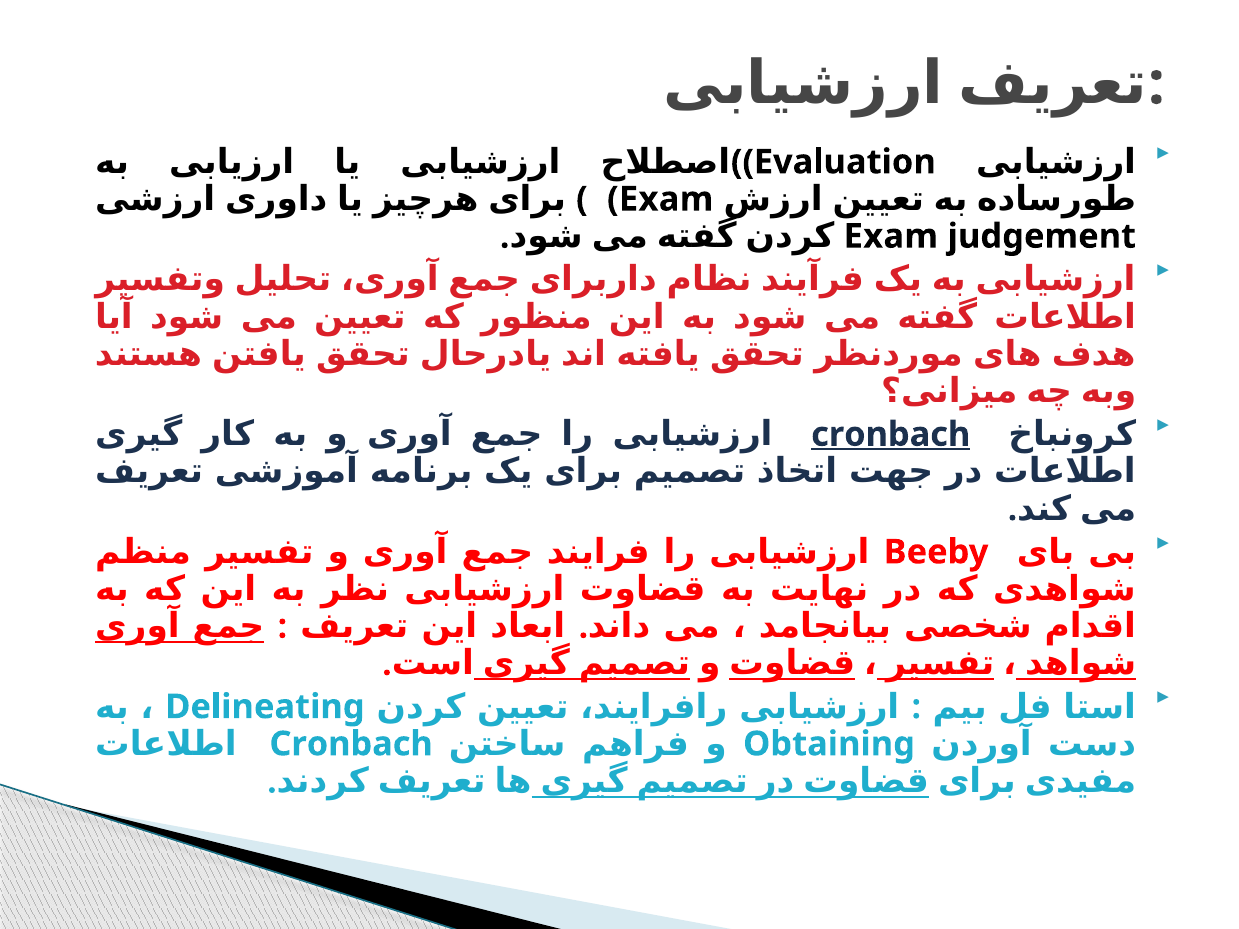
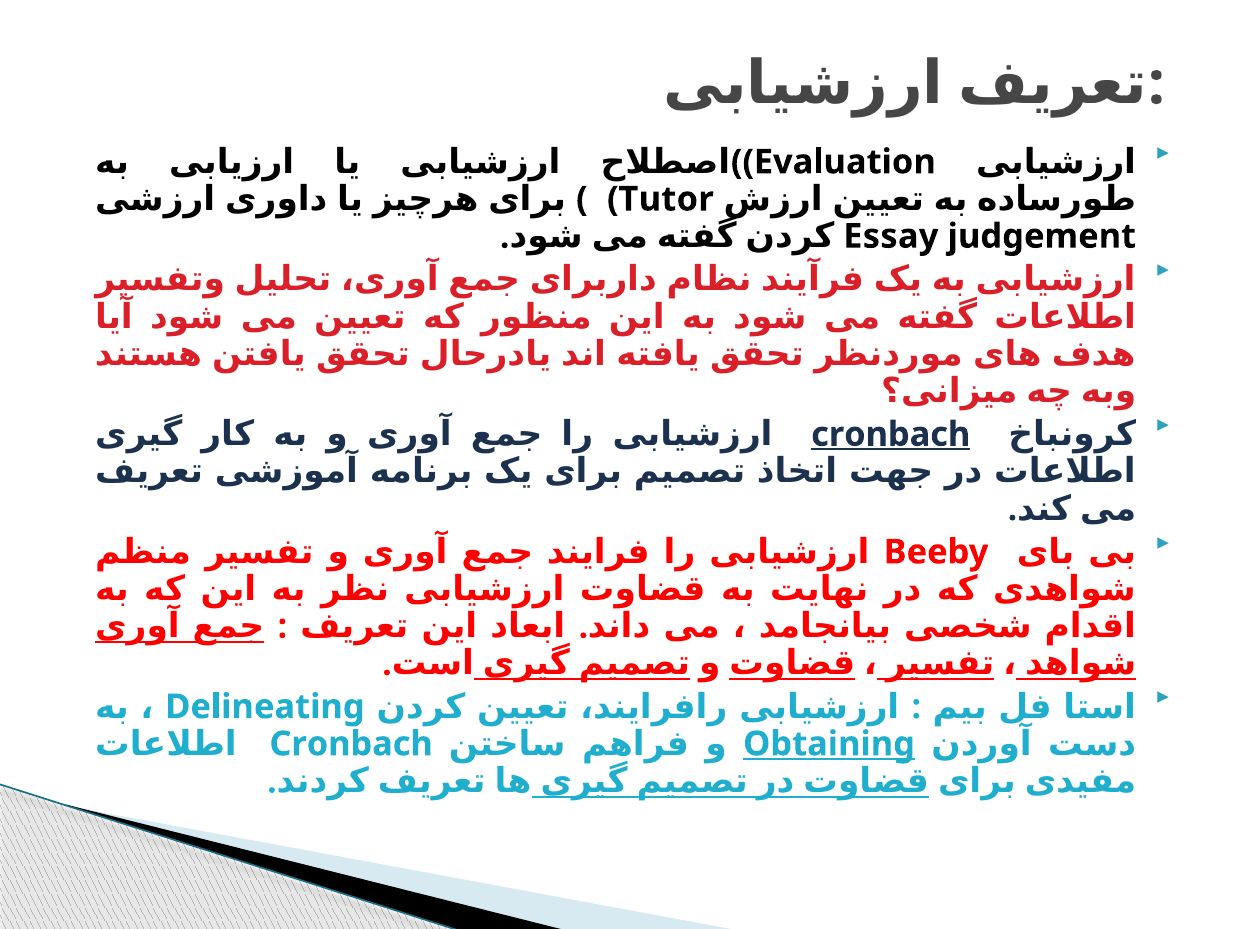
Exam at (666, 199): Exam -> Tutor
Exam at (891, 236): Exam -> Essay
Obtaining underline: none -> present
